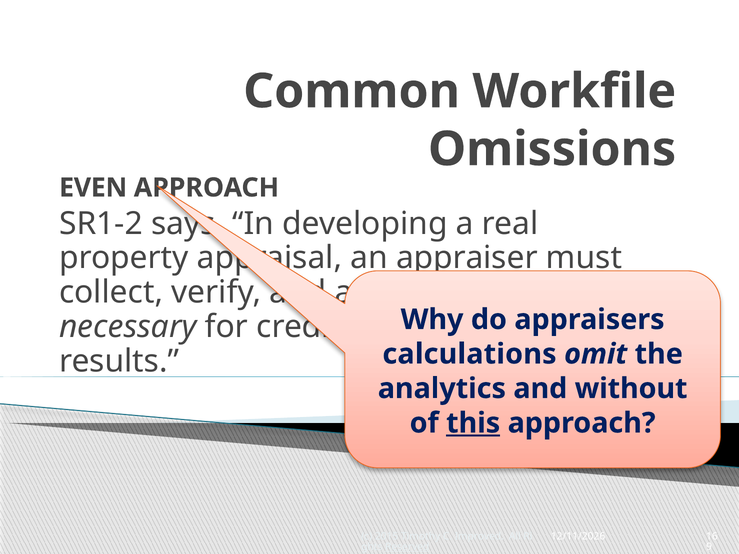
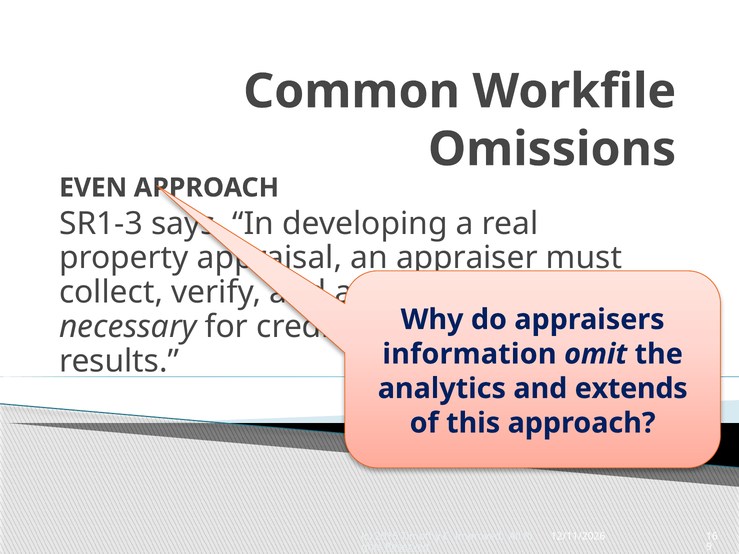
SR1-2: SR1-2 -> SR1-3
calculations at (469, 354): calculations -> information
without: without -> extends
this underline: present -> none
